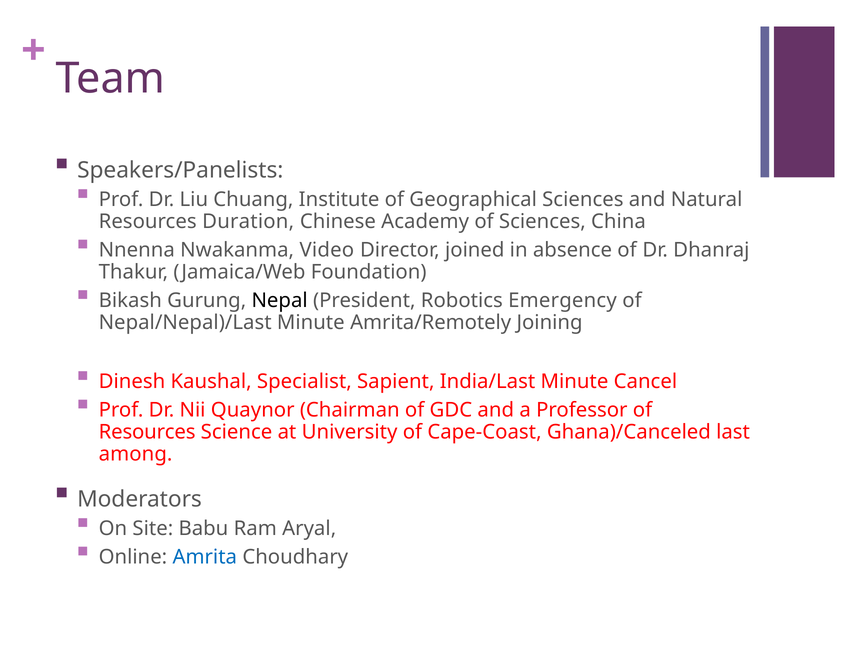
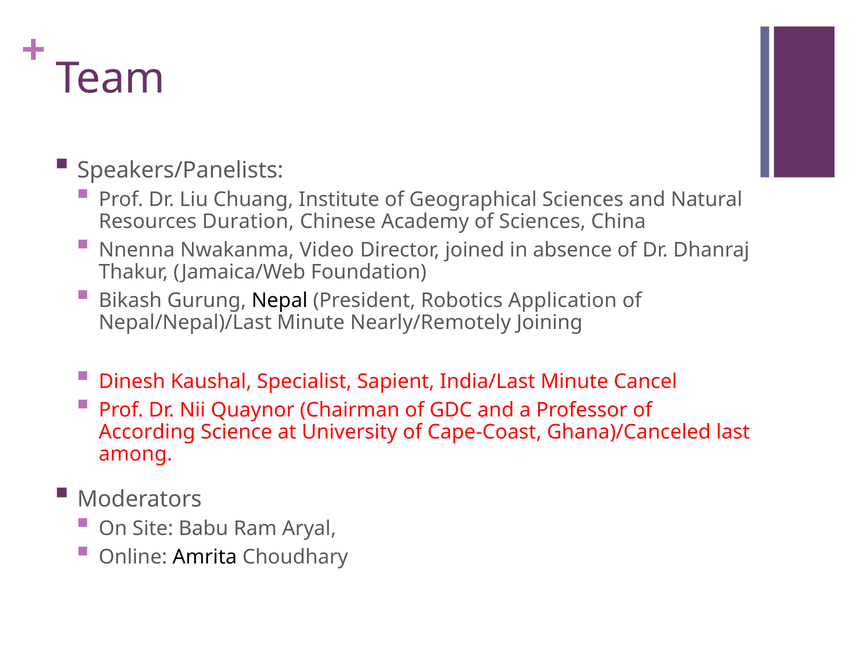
Emergency: Emergency -> Application
Amrita/Remotely: Amrita/Remotely -> Nearly/Remotely
Resources at (147, 432): Resources -> According
Amrita colour: blue -> black
